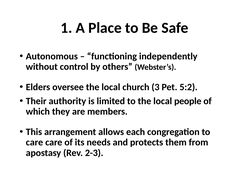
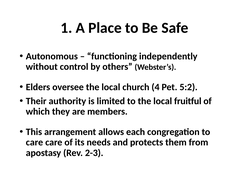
3: 3 -> 4
people: people -> fruitful
